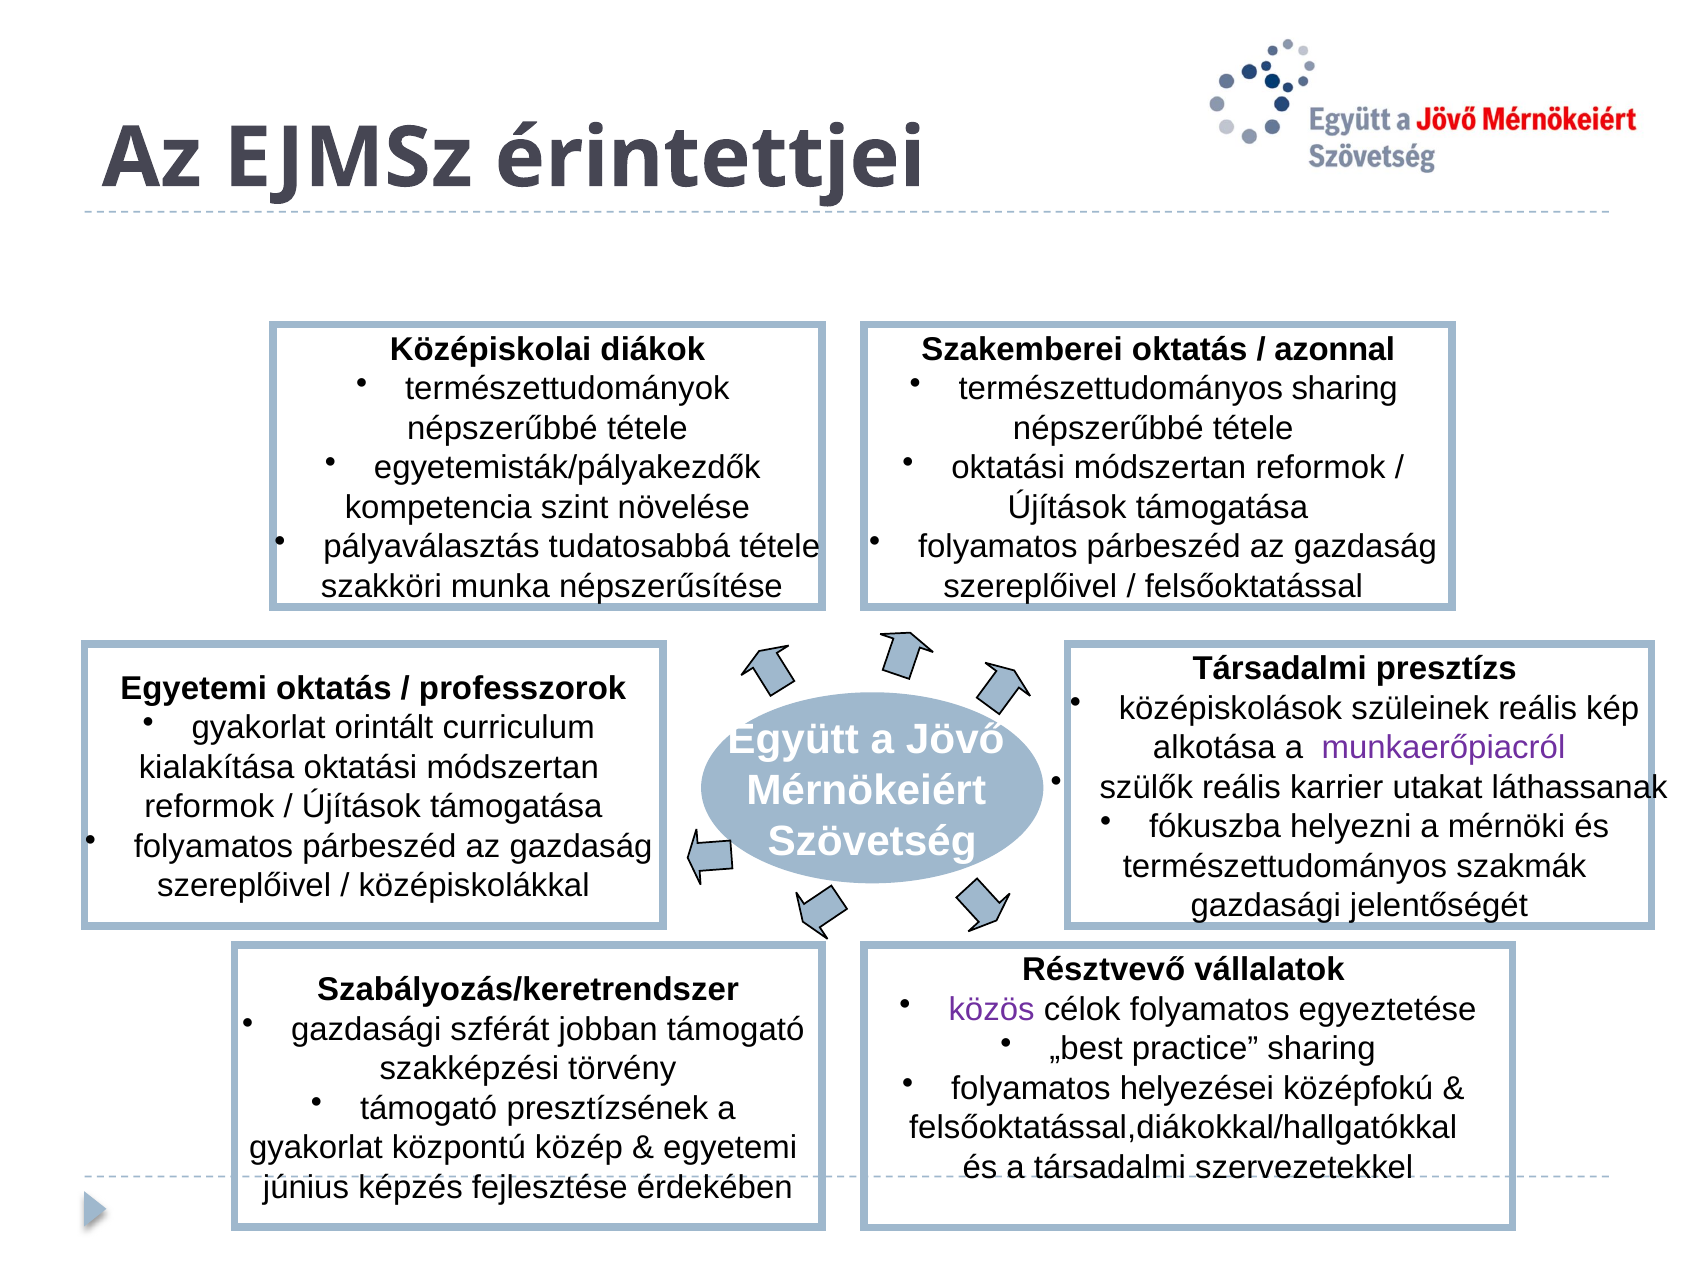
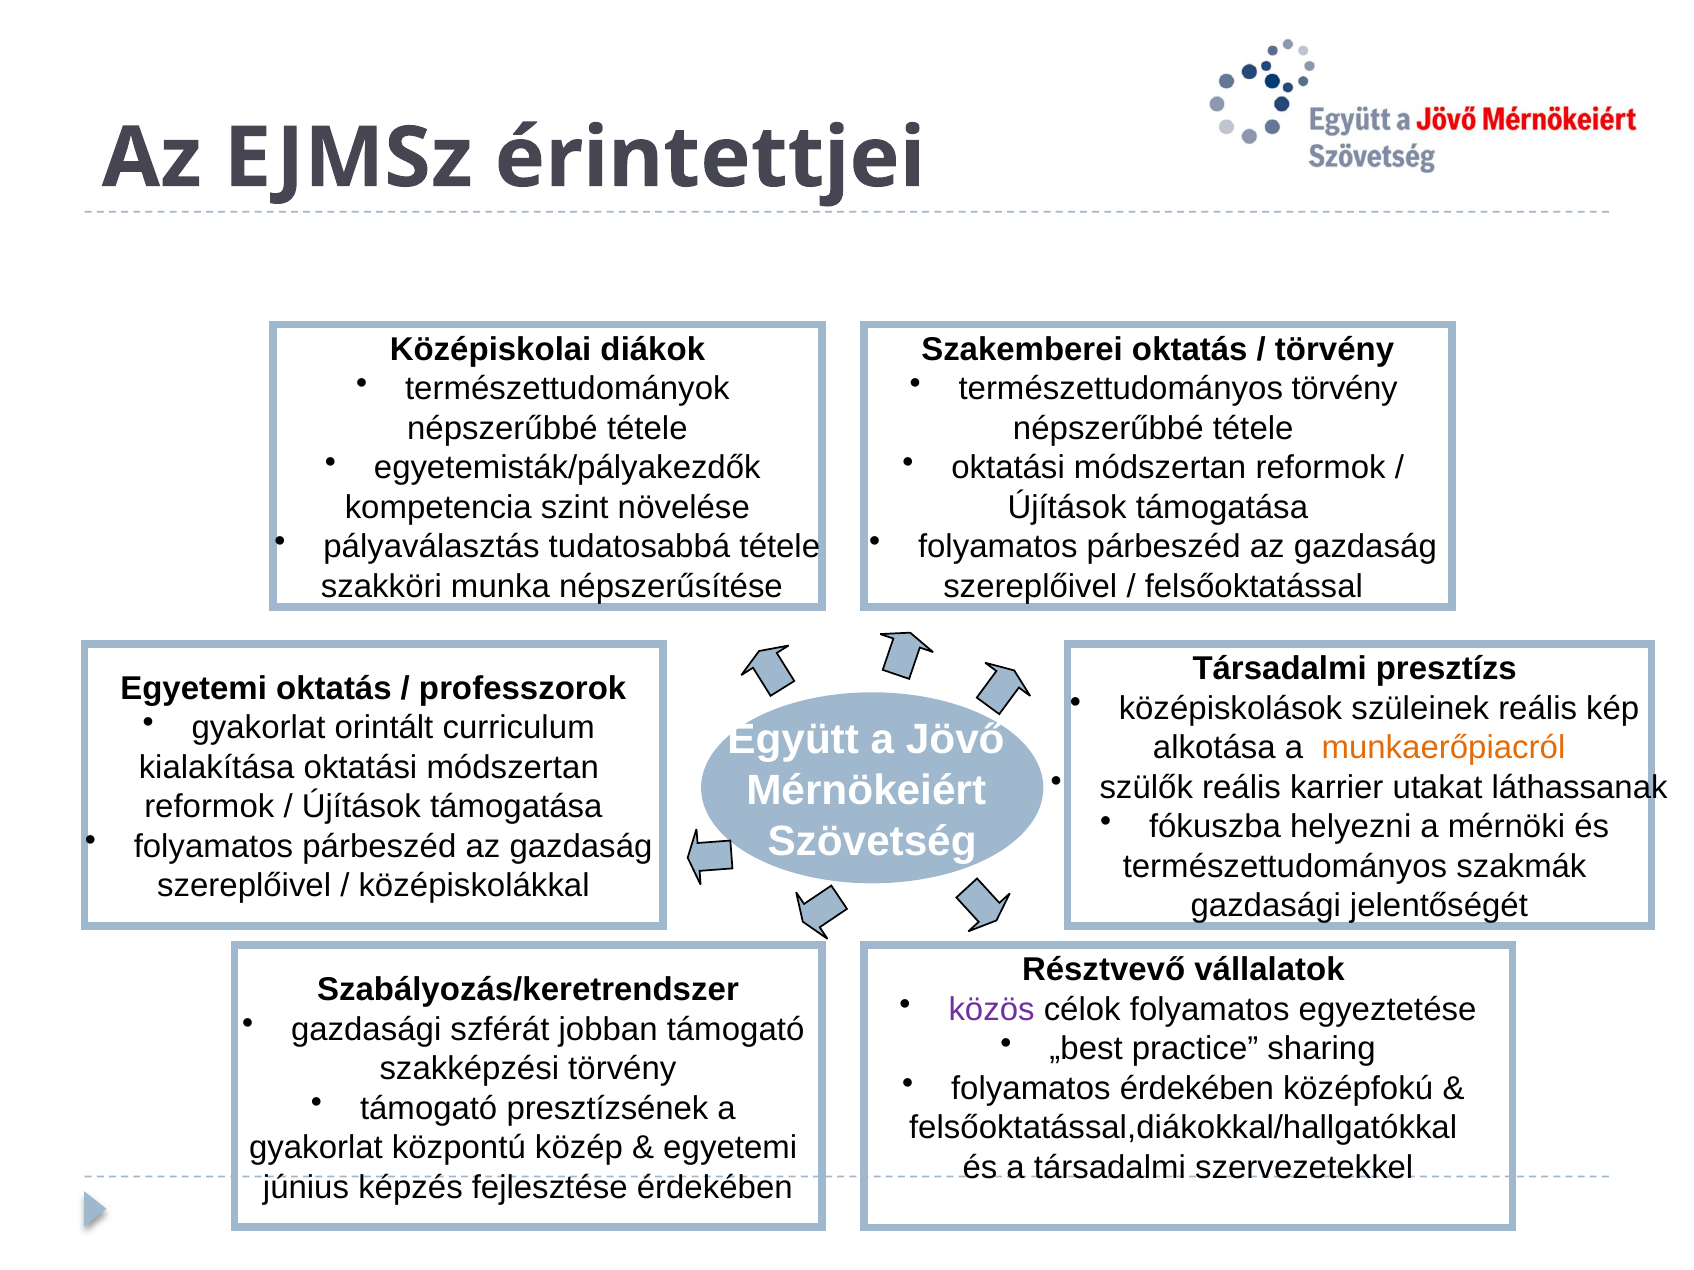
azonnal at (1335, 349): azonnal -> törvény
természettudományos sharing: sharing -> törvény
munkaerőpiacról colour: purple -> orange
folyamatos helyezései: helyezései -> érdekében
